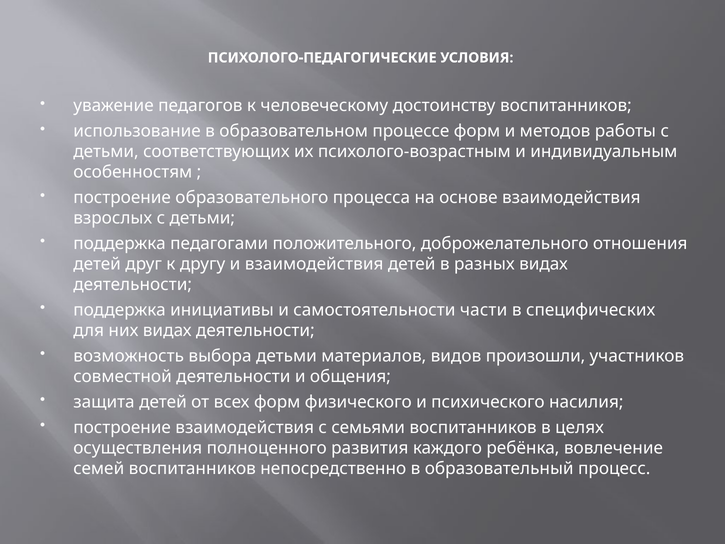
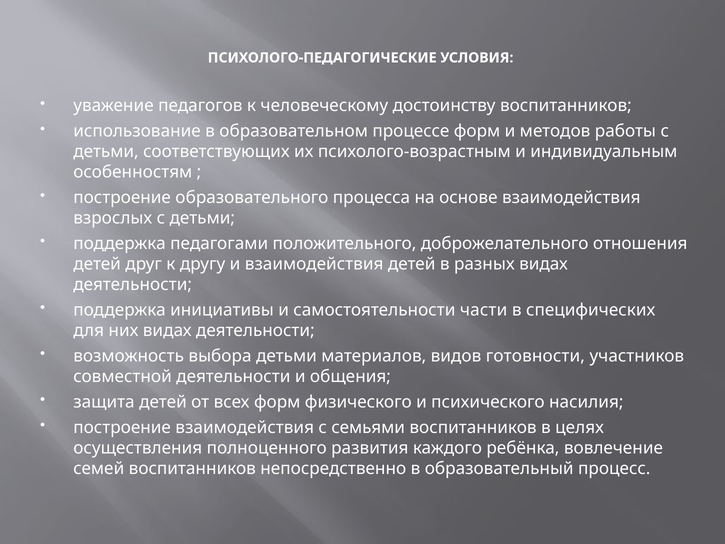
произошли: произошли -> готовности
